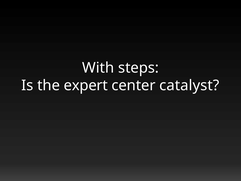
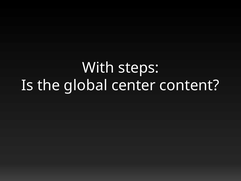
expert: expert -> global
catalyst: catalyst -> content
